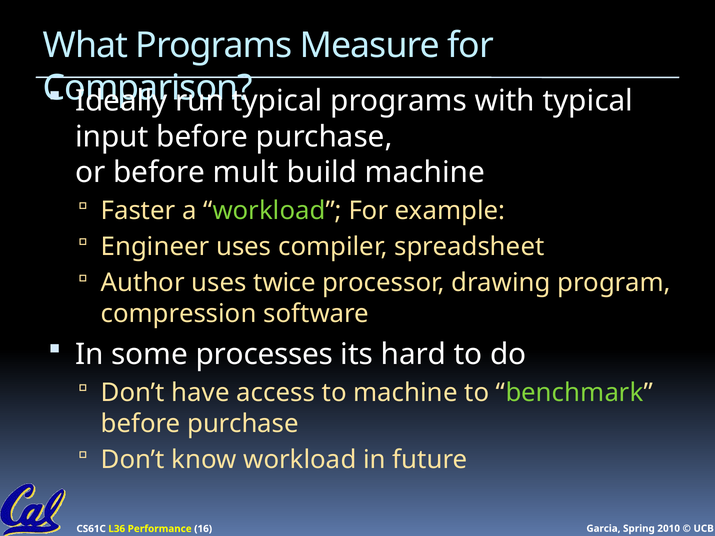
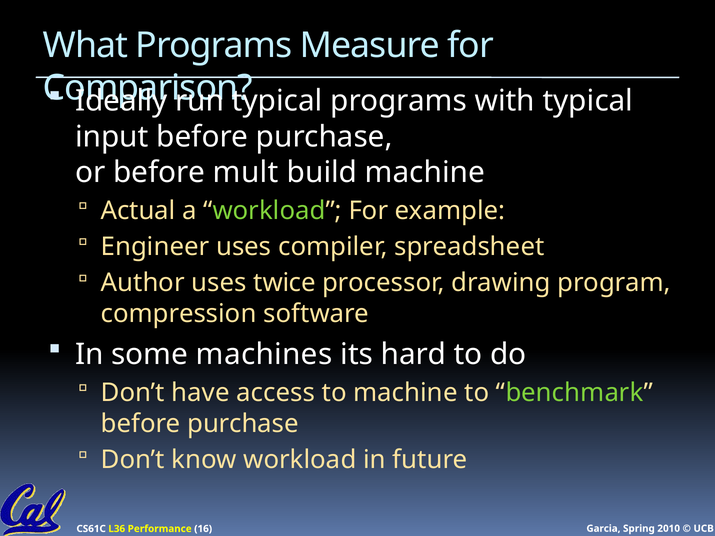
Faster: Faster -> Actual
processes: processes -> machines
